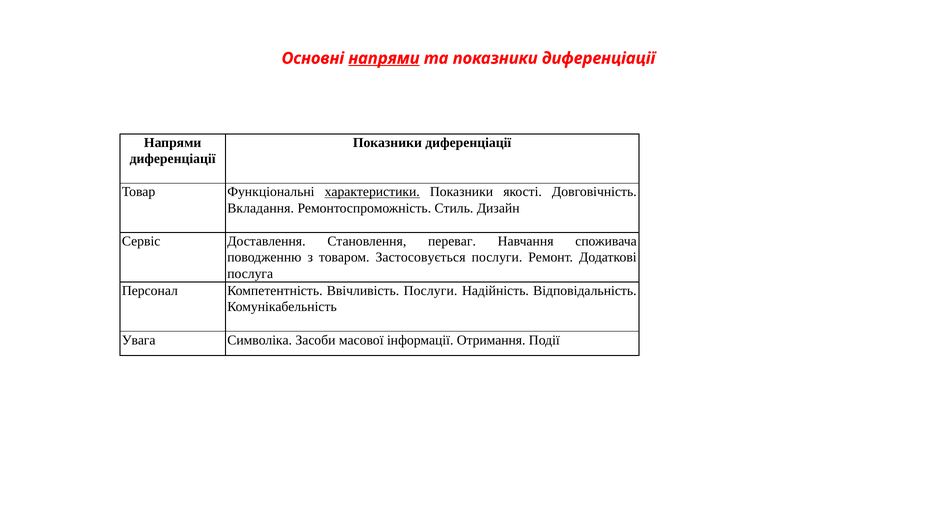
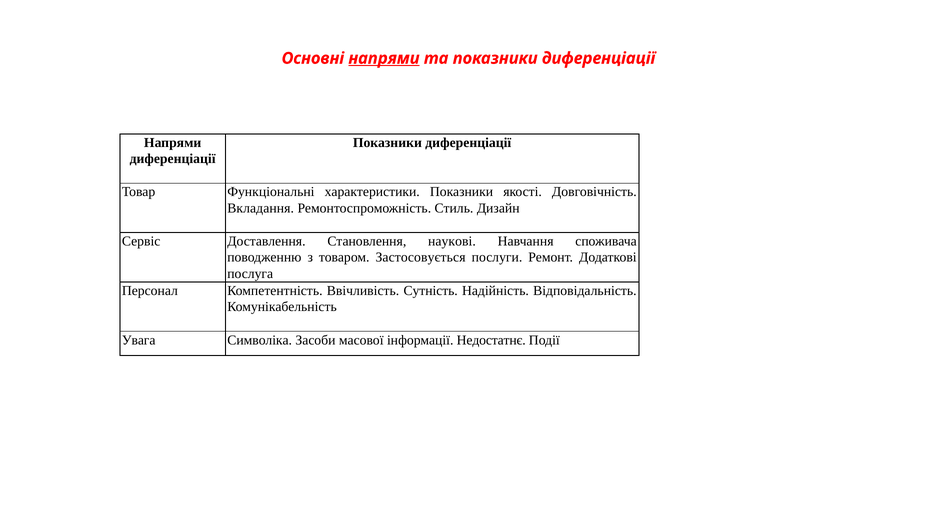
характеристики underline: present -> none
переваг: переваг -> наукові
Ввічливість Послуги: Послуги -> Сутність
Отримання: Отримання -> Недостатнє
